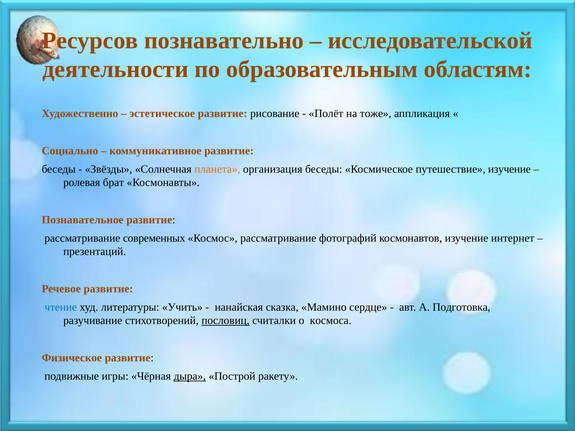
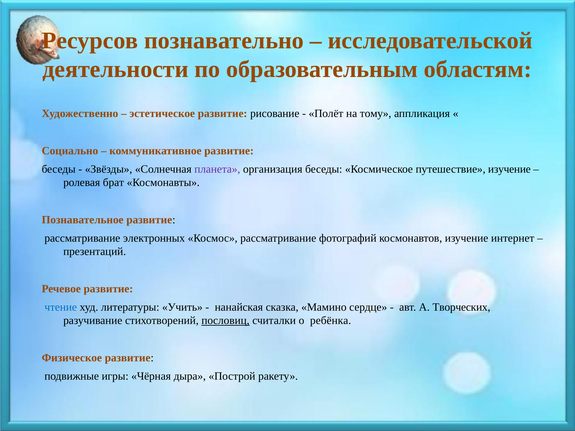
тоже: тоже -> тому
планета colour: orange -> purple
современных: современных -> электронных
Подготовка: Подготовка -> Творческих
космоса: космоса -> ребёнка
дыра underline: present -> none
